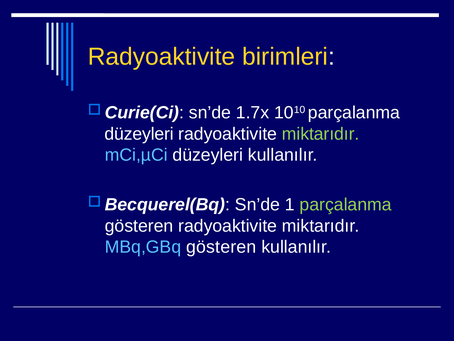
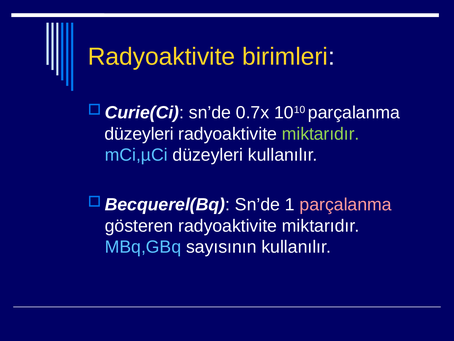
1.7x: 1.7x -> 0.7x
parçalanma at (346, 204) colour: light green -> pink
MBq,GBq gösteren: gösteren -> sayısının
